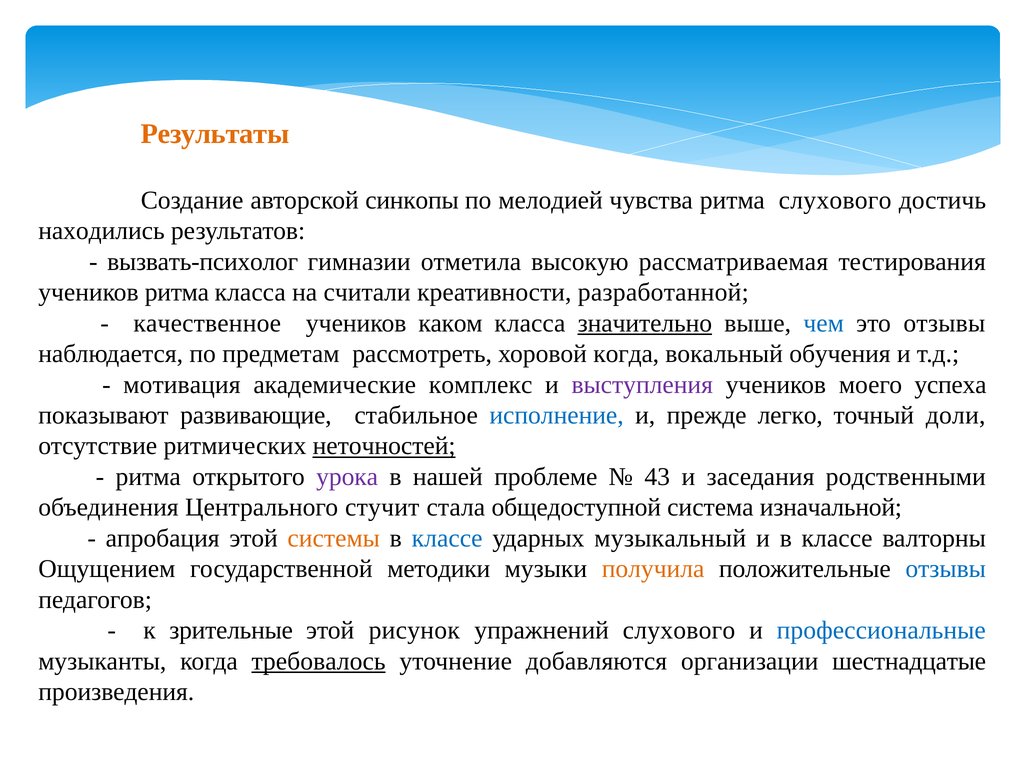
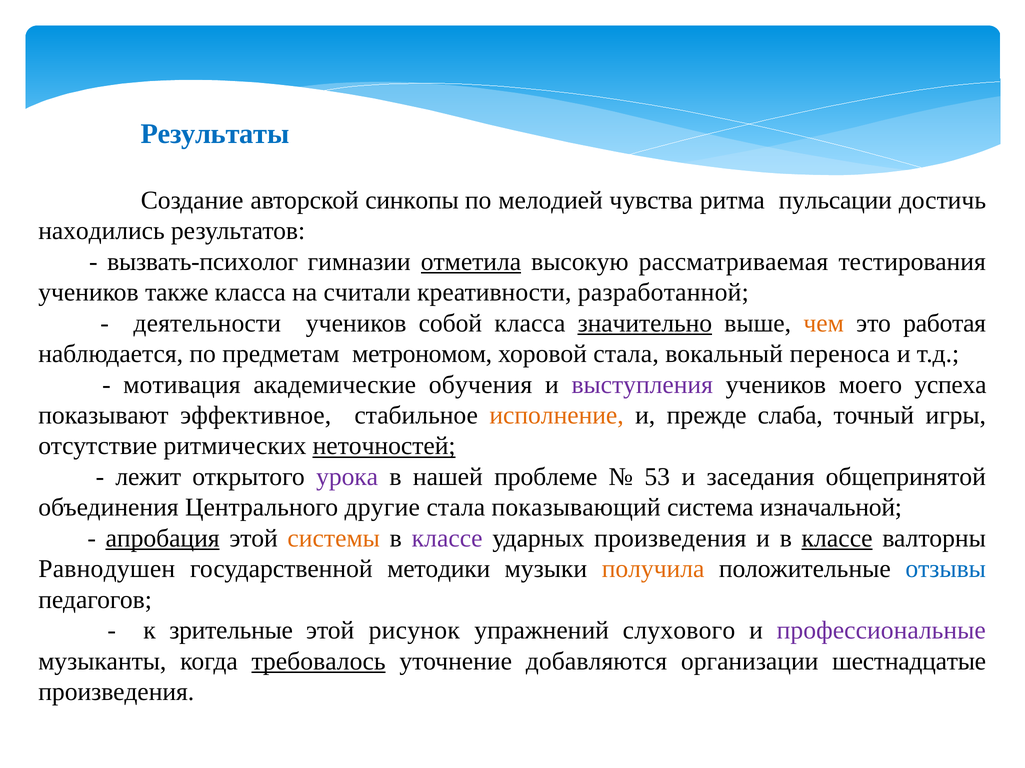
Результаты colour: orange -> blue
ритма слухового: слухового -> пульсации
отметила underline: none -> present
учеников ритма: ритма -> также
качественное: качественное -> деятельности
каком: каком -> собой
чем colour: blue -> orange
это отзывы: отзывы -> работая
рассмотреть: рассмотреть -> метрономом
хоровой когда: когда -> стала
обучения: обучения -> переноса
комплекс: комплекс -> обучения
развивающие: развивающие -> эффективное
исполнение colour: blue -> orange
легко: легко -> слаба
доли: доли -> игры
ритма at (148, 477): ритма -> лежит
43: 43 -> 53
родственными: родственными -> общепринятой
стучит: стучит -> другие
общедоступной: общедоступной -> показывающий
апробация underline: none -> present
классе at (447, 539) colour: blue -> purple
ударных музыкальный: музыкальный -> произведения
классе at (837, 539) underline: none -> present
Ощущением: Ощущением -> Равнодушен
профессиональные colour: blue -> purple
